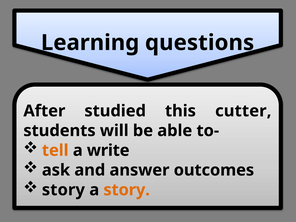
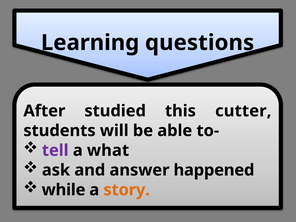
tell colour: orange -> purple
write: write -> what
outcomes: outcomes -> happened
story at (63, 190): story -> while
